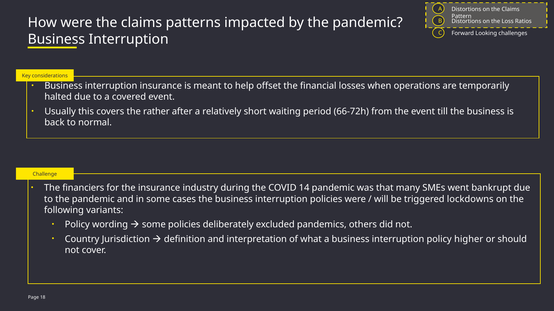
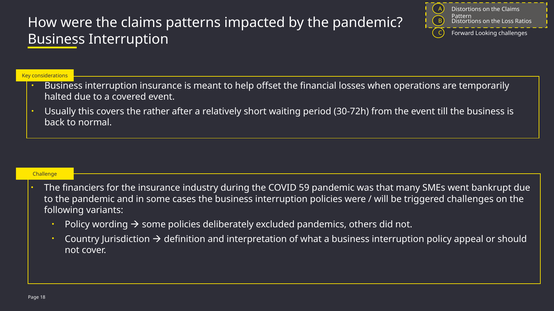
66-72h: 66-72h -> 30-72h
14: 14 -> 59
triggered lockdowns: lockdowns -> challenges
higher: higher -> appeal
